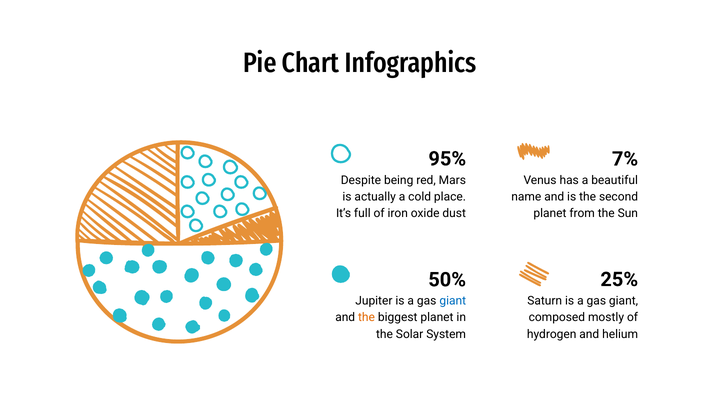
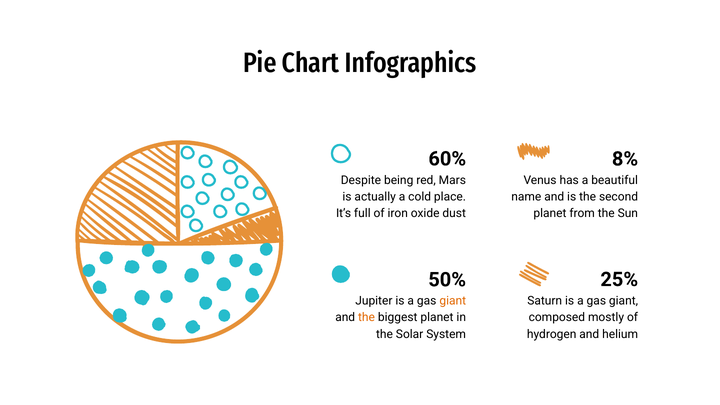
95%: 95% -> 60%
7%: 7% -> 8%
giant at (453, 301) colour: blue -> orange
